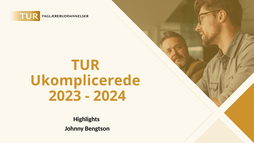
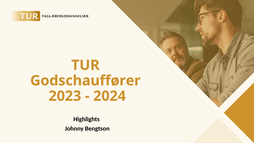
Ukomplicerede: Ukomplicerede -> Godschauffører
